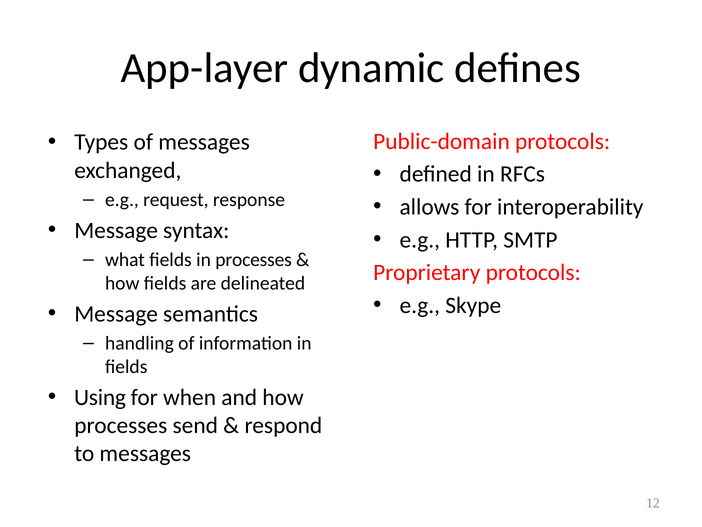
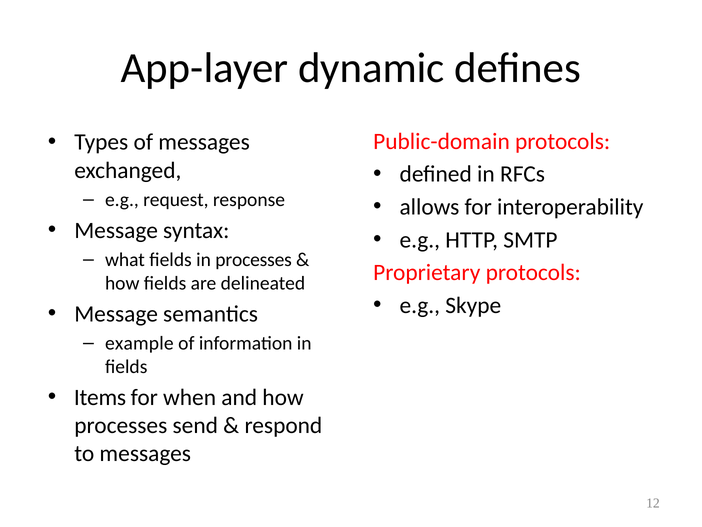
handling: handling -> example
Using: Using -> Items
